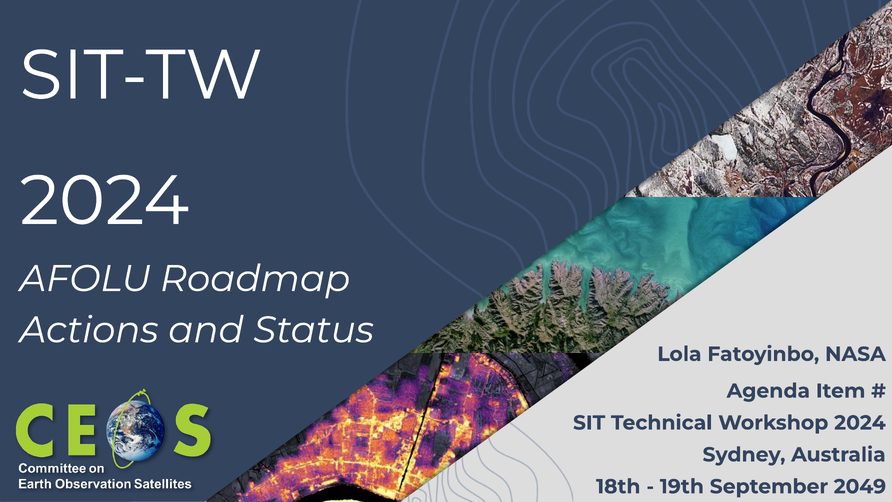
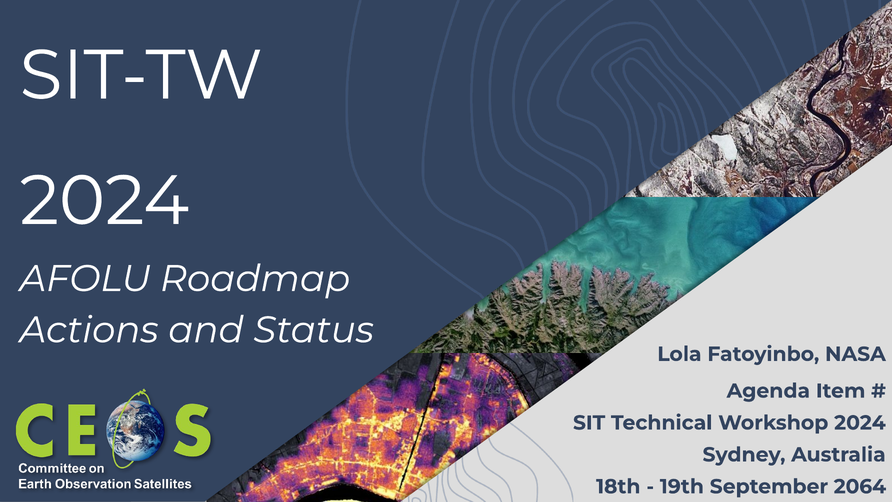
2049: 2049 -> 2064
